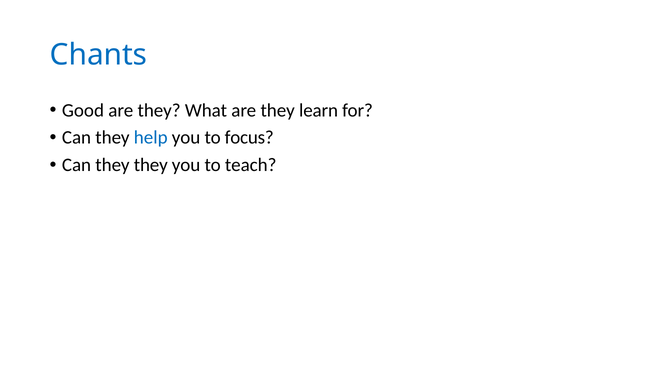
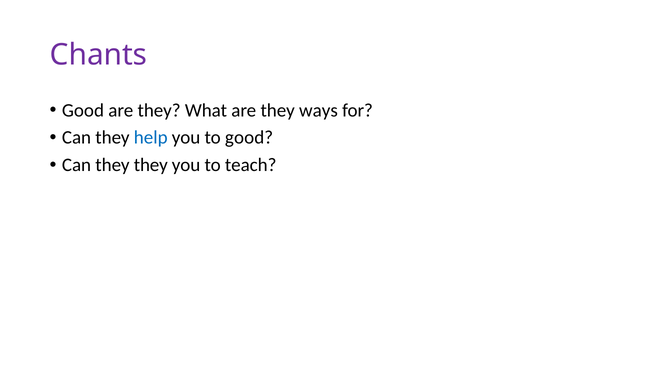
Chants colour: blue -> purple
learn: learn -> ways
to focus: focus -> good
